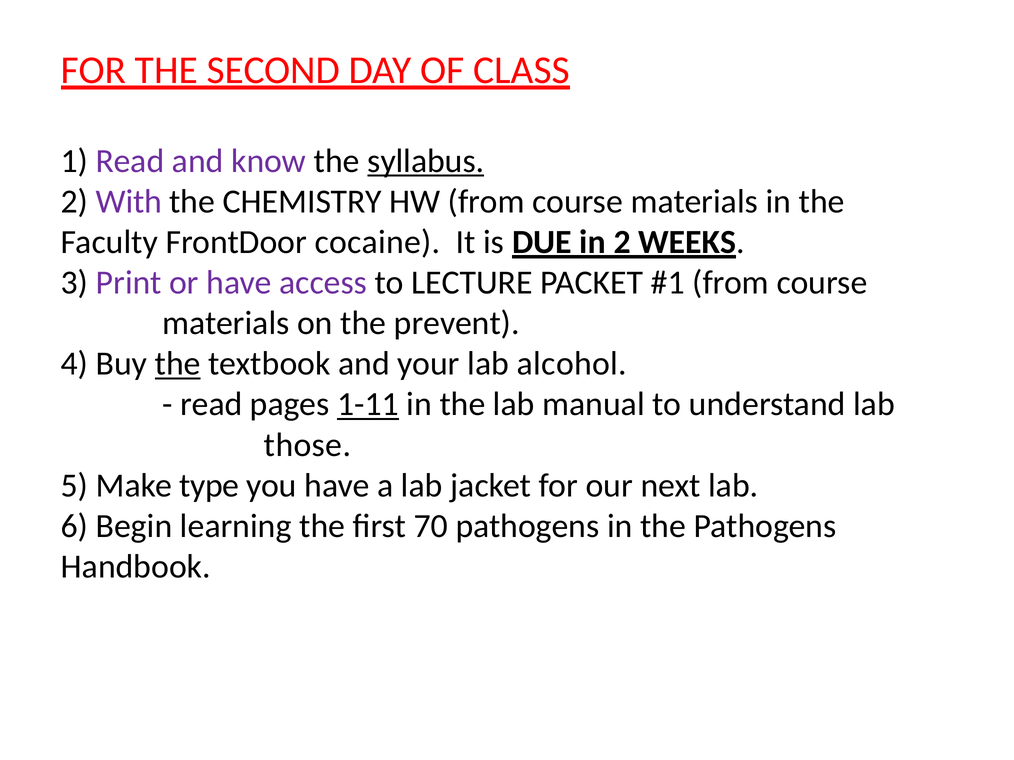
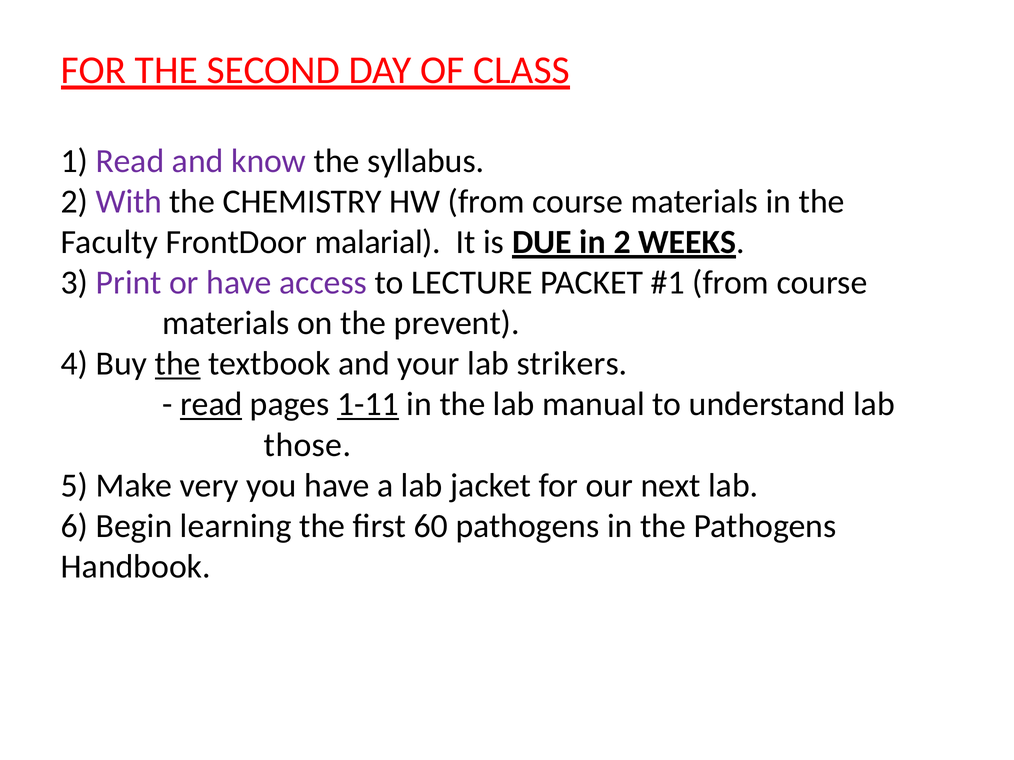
syllabus underline: present -> none
cocaine: cocaine -> malarial
alcohol: alcohol -> strikers
read at (211, 405) underline: none -> present
type: type -> very
70: 70 -> 60
